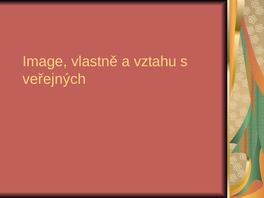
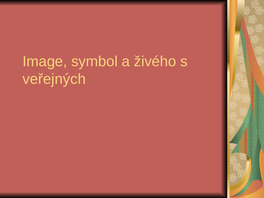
vlastně: vlastně -> symbol
vztahu: vztahu -> živého
